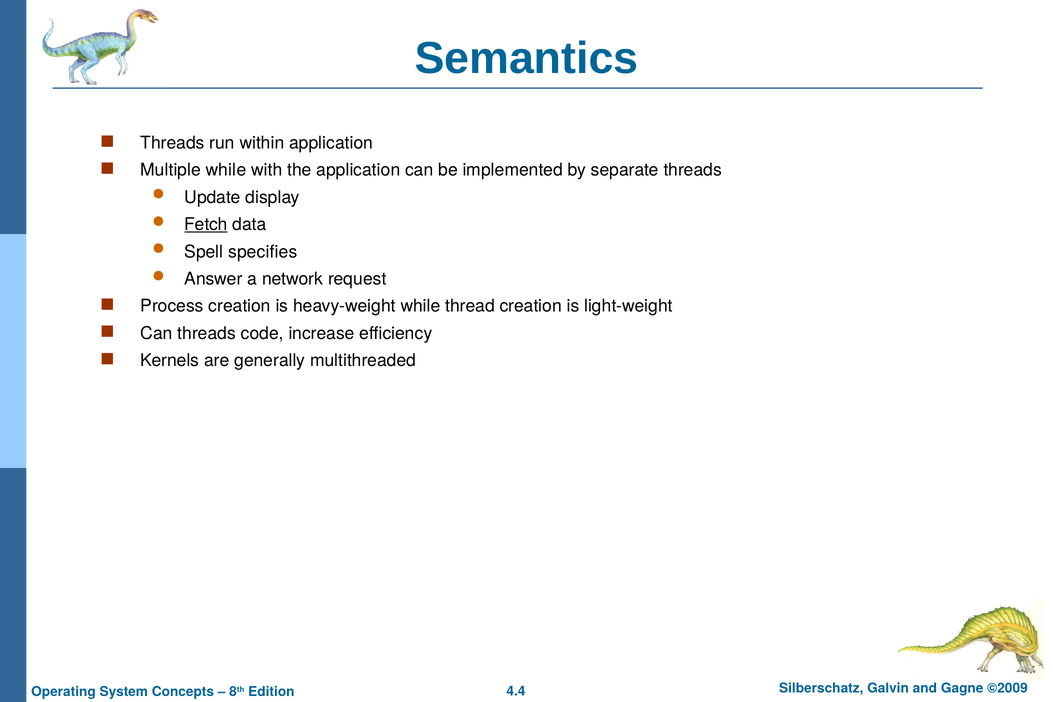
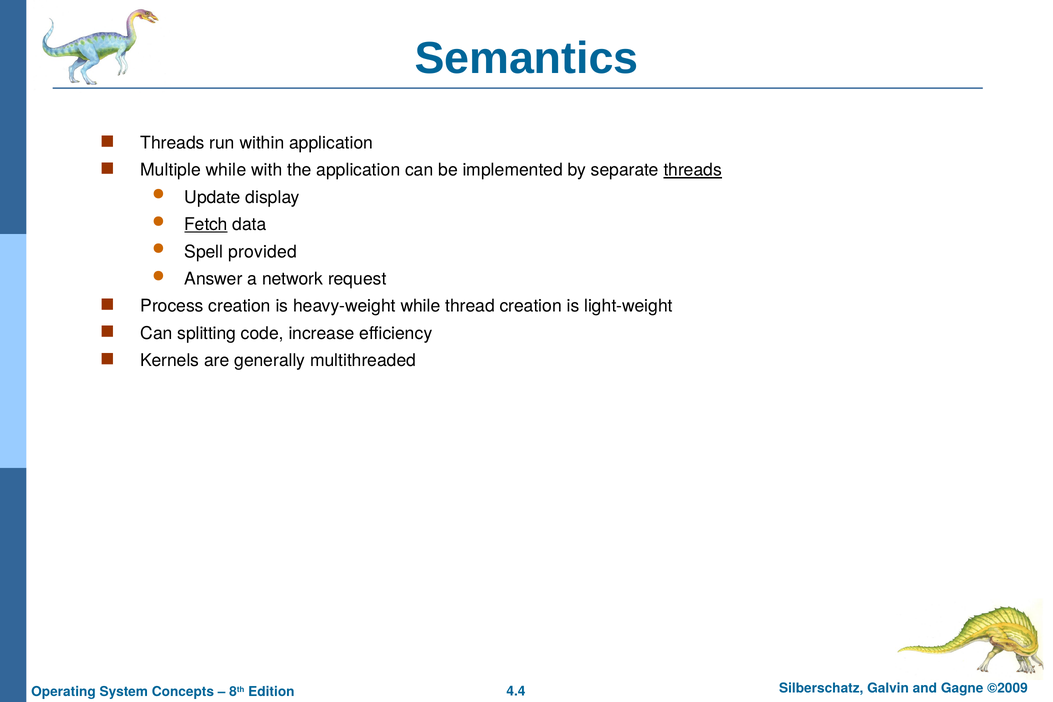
threads at (693, 170) underline: none -> present
specifies: specifies -> provided
Can threads: threads -> splitting
